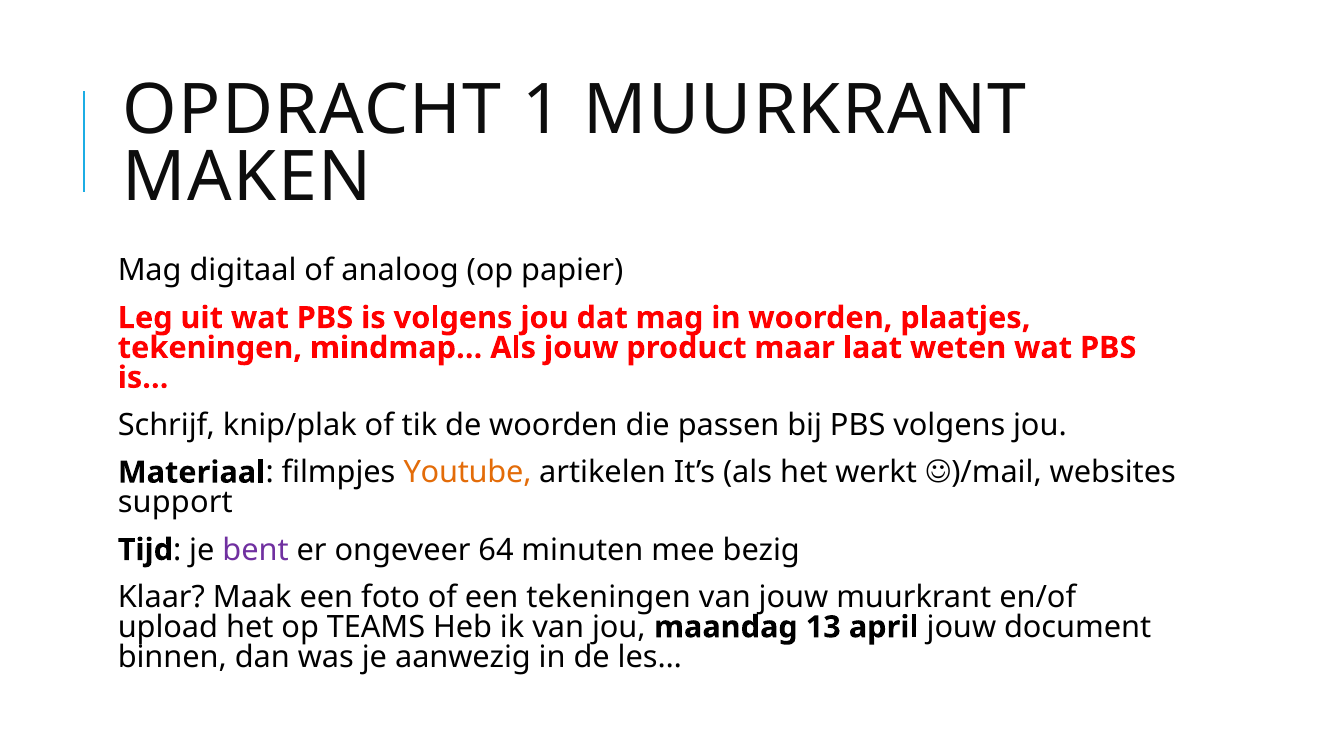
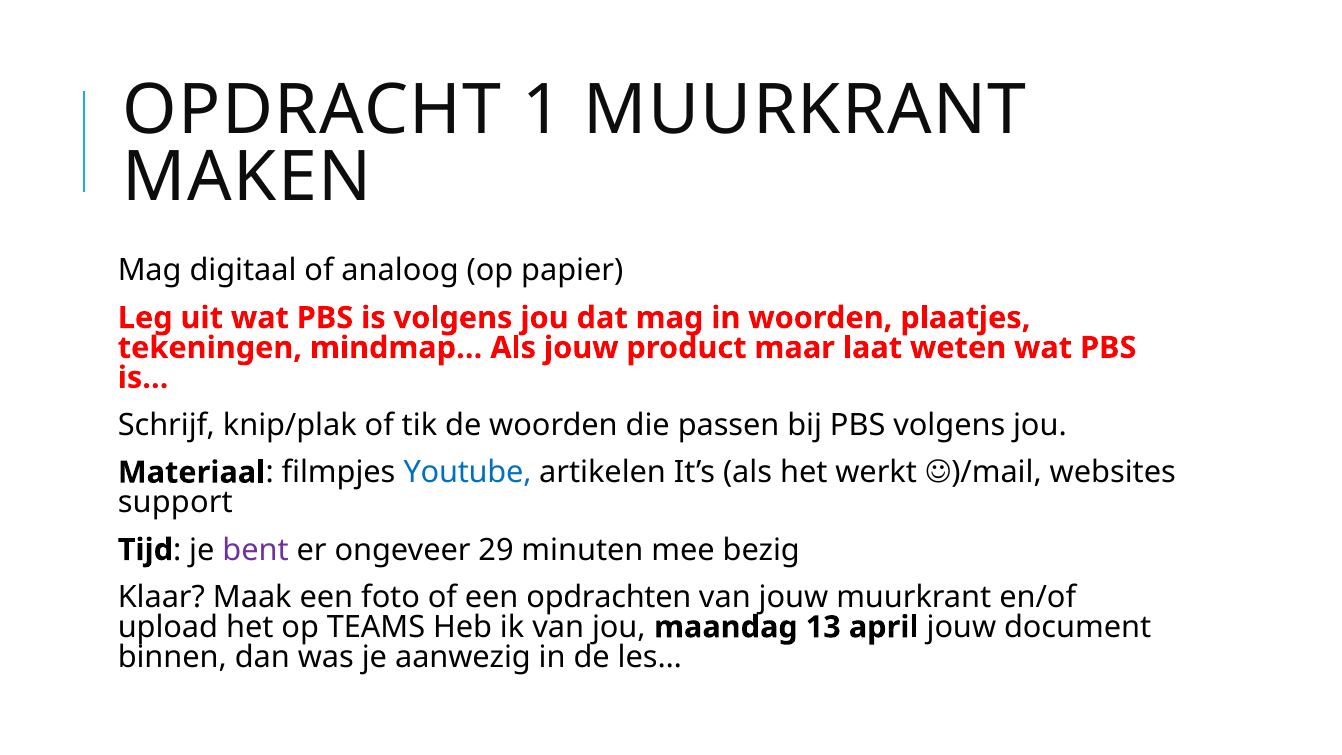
Youtube colour: orange -> blue
64: 64 -> 29
een tekeningen: tekeningen -> opdrachten
